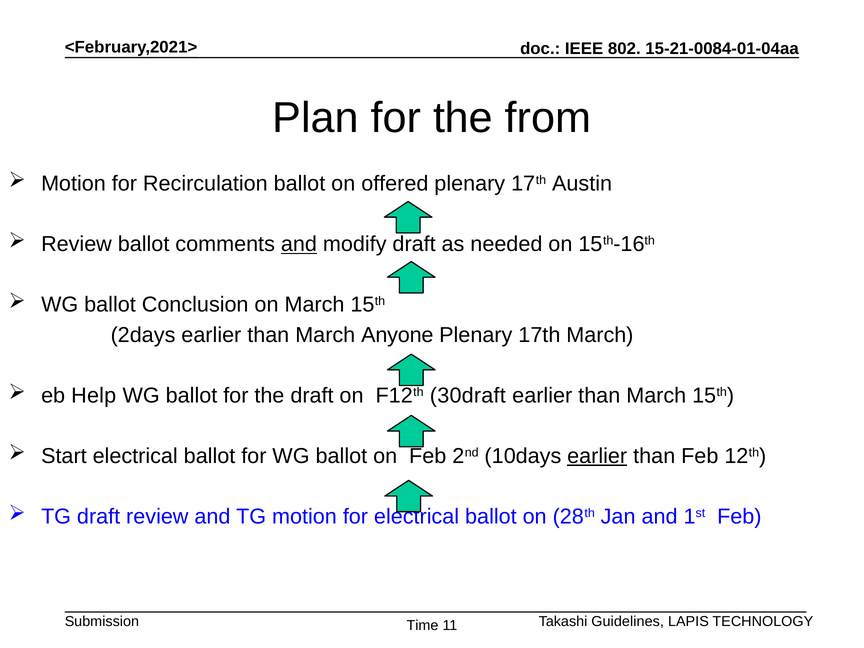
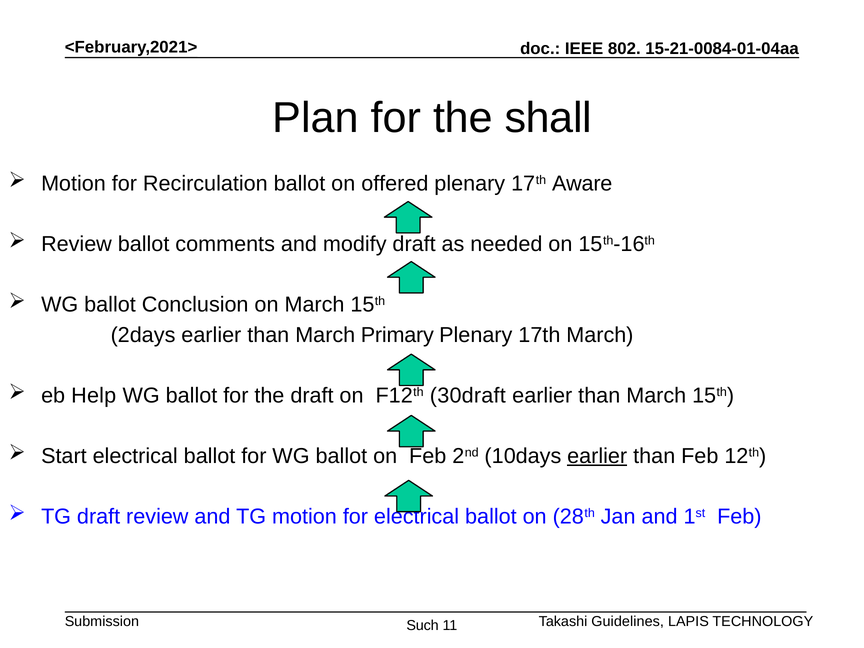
from: from -> shall
Austin: Austin -> Aware
and at (299, 244) underline: present -> none
Anyone: Anyone -> Primary
Time: Time -> Such
